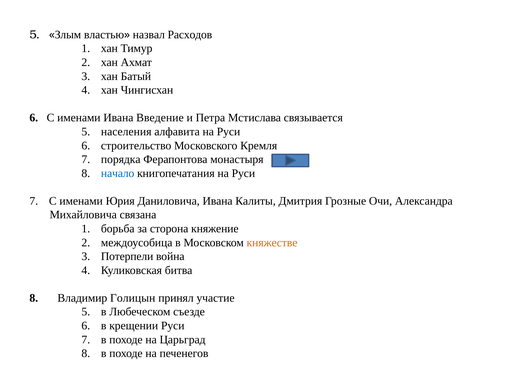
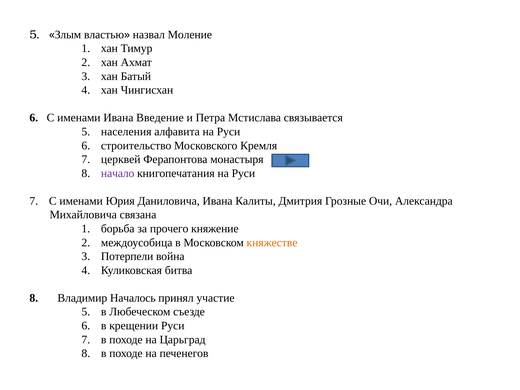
Расходов: Расходов -> Моление
порядка: порядка -> церквей
начало colour: blue -> purple
сторона: сторона -> прочего
Голицын: Голицын -> Началось
